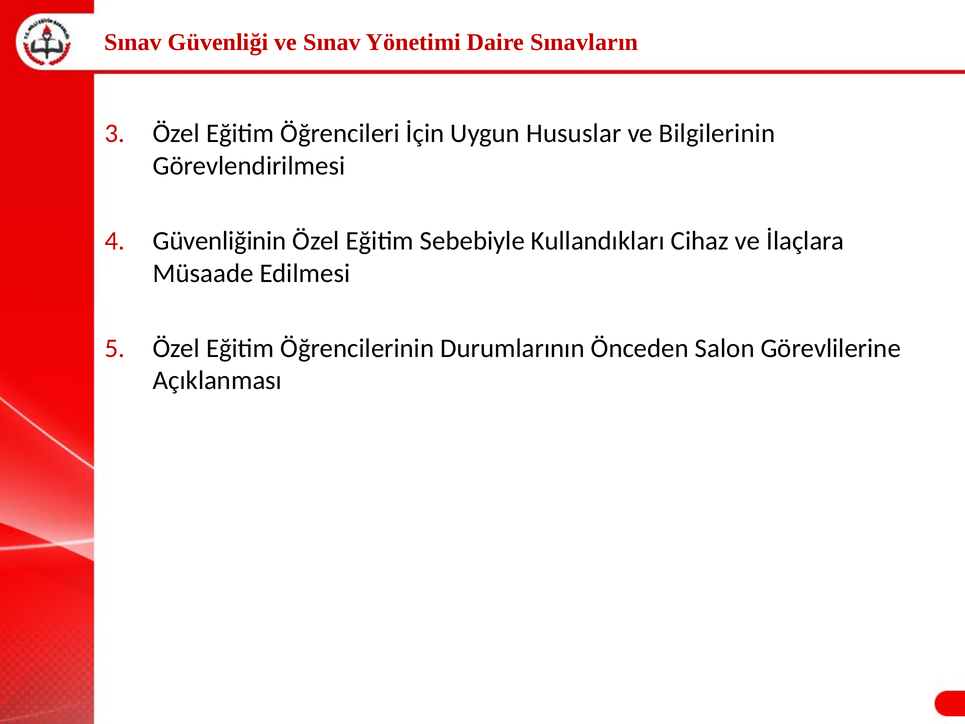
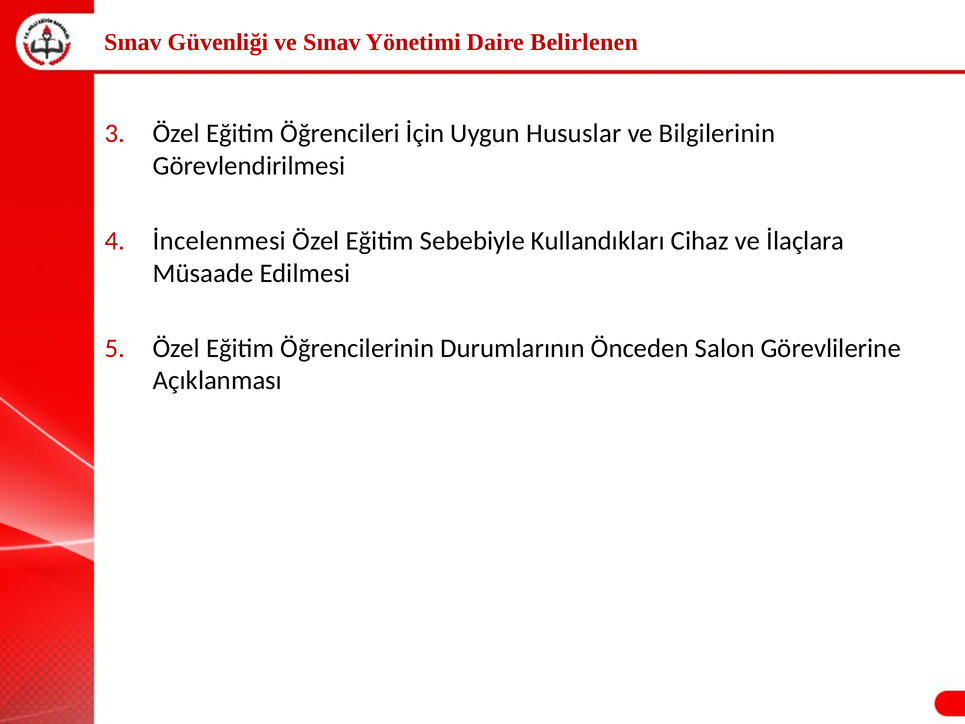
Sınavların: Sınavların -> Belirlenen
Güvenliğinin: Güvenliğinin -> İncelenmesi
